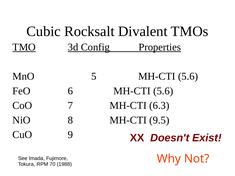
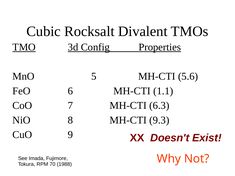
6 MH-CTI 5.6: 5.6 -> 1.1
9.5: 9.5 -> 9.3
